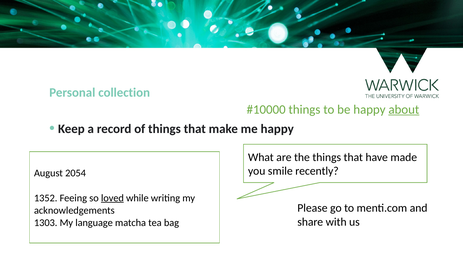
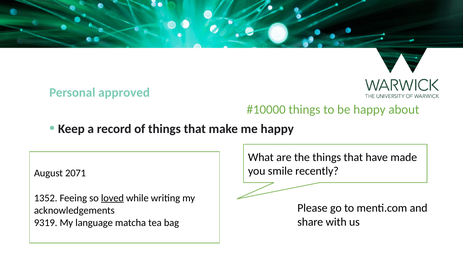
collection: collection -> approved
about underline: present -> none
2054: 2054 -> 2071
1303: 1303 -> 9319
